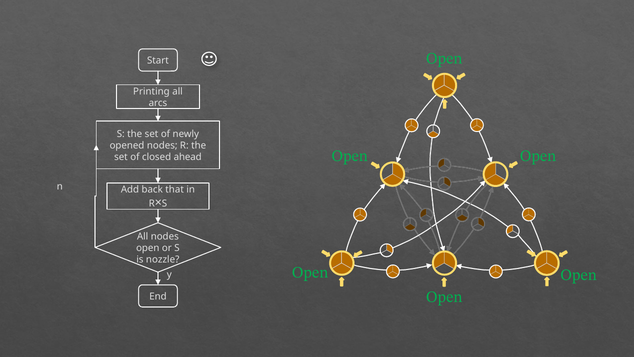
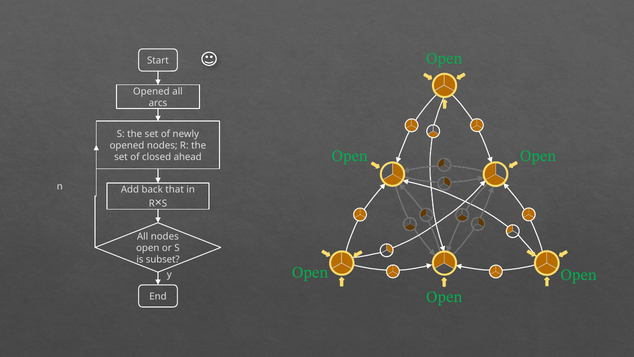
Printing at (151, 91): Printing -> Opened
nozzle: nozzle -> subset
